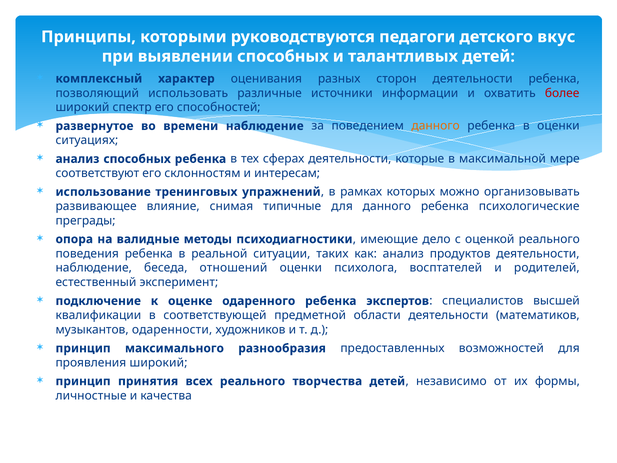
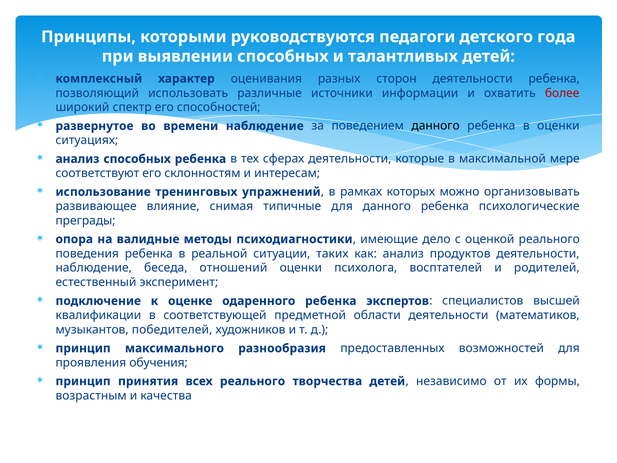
вкус: вкус -> года
данного at (436, 126) colour: orange -> black
одаренности: одаренности -> победителей
проявления широкий: широкий -> обучения
личностные: личностные -> возрастным
